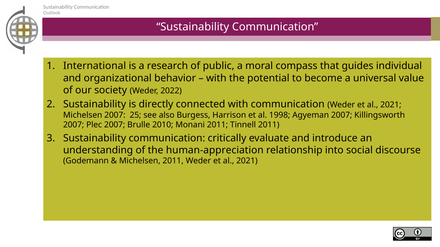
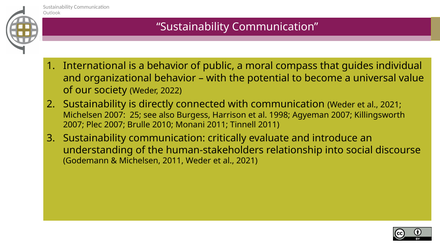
a research: research -> behavior
human-appreciation: human-appreciation -> human-stakeholders
